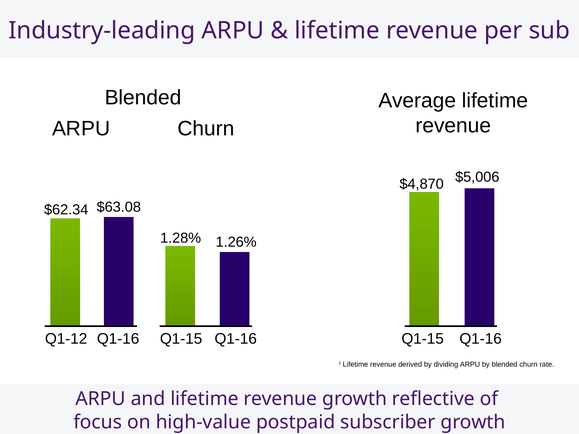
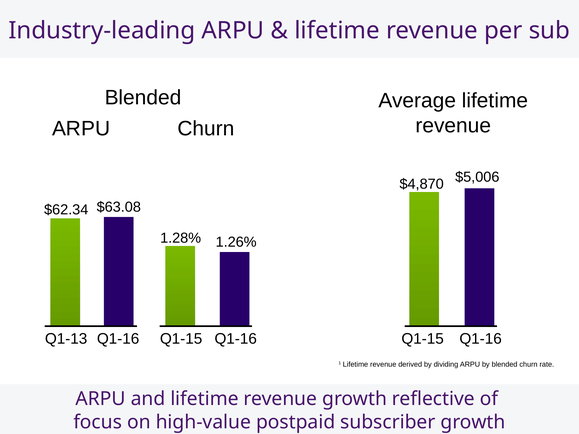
Q1-12: Q1-12 -> Q1-13
